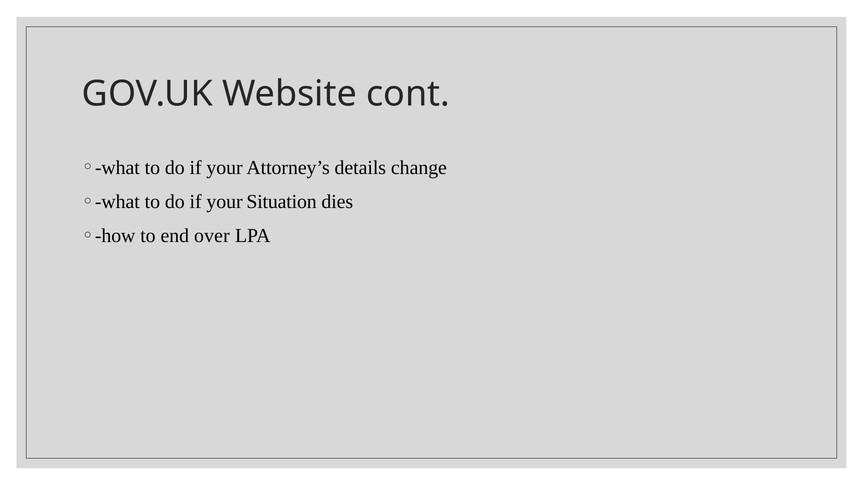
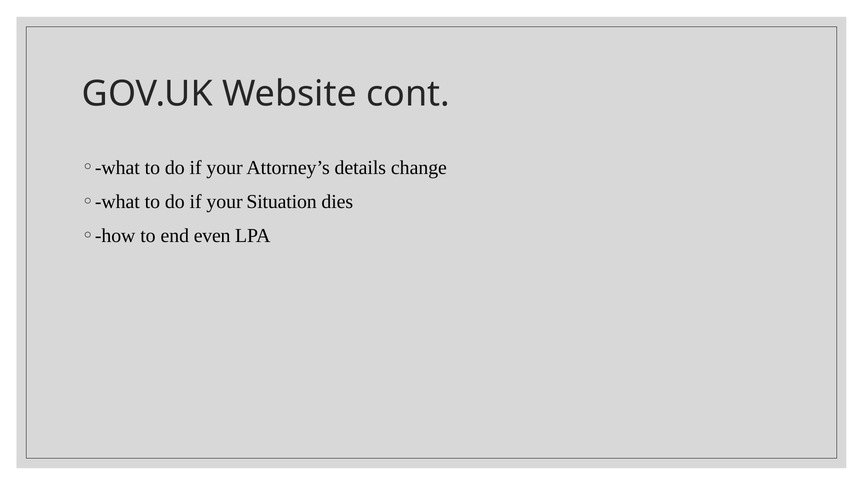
over: over -> even
